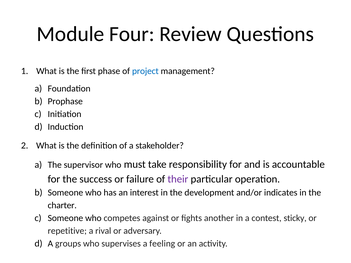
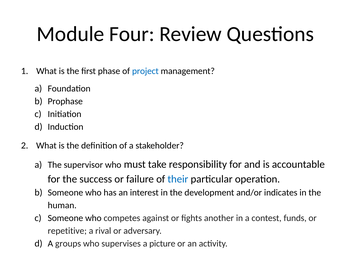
their colour: purple -> blue
charter: charter -> human
sticky: sticky -> funds
feeling: feeling -> picture
